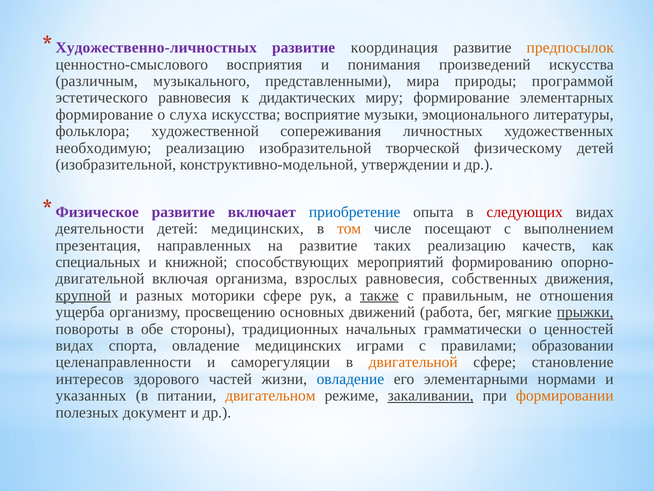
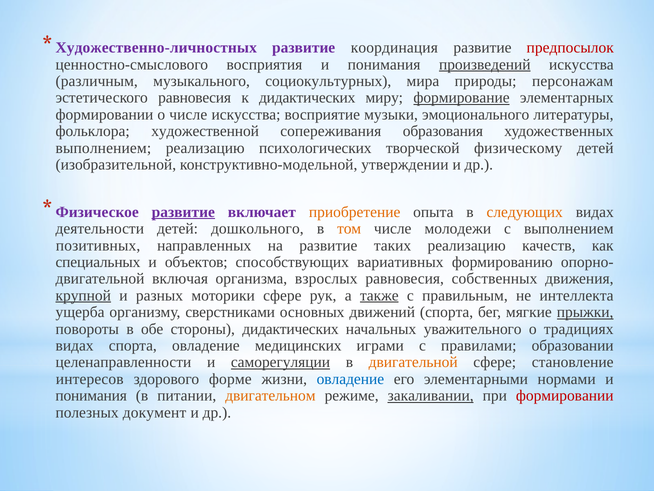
предпосылок colour: orange -> red
произведений underline: none -> present
представленными: представленными -> социокультурных
программой: программой -> персонажам
формирование at (461, 98) underline: none -> present
формирование at (104, 114): формирование -> формировании
о слуха: слуха -> числе
личностных: личностных -> образования
необходимую at (103, 148): необходимую -> выполнением
реализацию изобразительной: изобразительной -> психологических
развитие at (183, 212) underline: none -> present
приобретение colour: blue -> orange
следующих colour: red -> orange
детей медицинских: медицинских -> дошкольного
посещают: посещают -> молодежи
презентация: презентация -> позитивных
книжной: книжной -> объектов
мероприятий: мероприятий -> вариативных
отношения: отношения -> интеллекта
просвещению: просвещению -> сверстниками
движений работа: работа -> спорта
стороны традиционных: традиционных -> дидактических
грамматически: грамматически -> уважительного
ценностей: ценностей -> традициях
саморегуляции underline: none -> present
частей: частей -> форме
указанных at (91, 395): указанных -> понимания
формировании at (565, 395) colour: orange -> red
